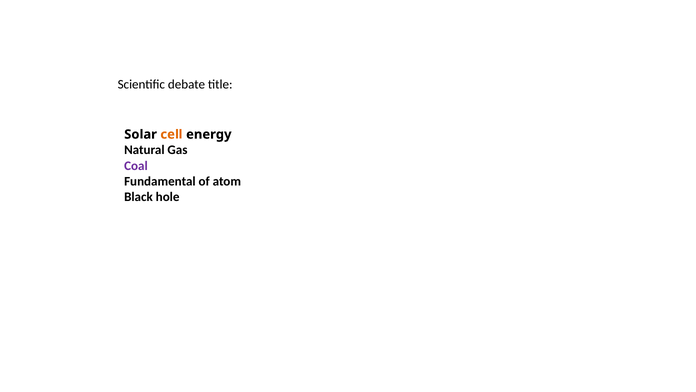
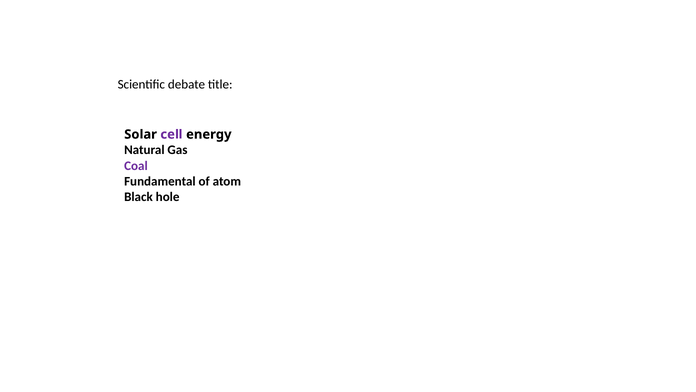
cell colour: orange -> purple
